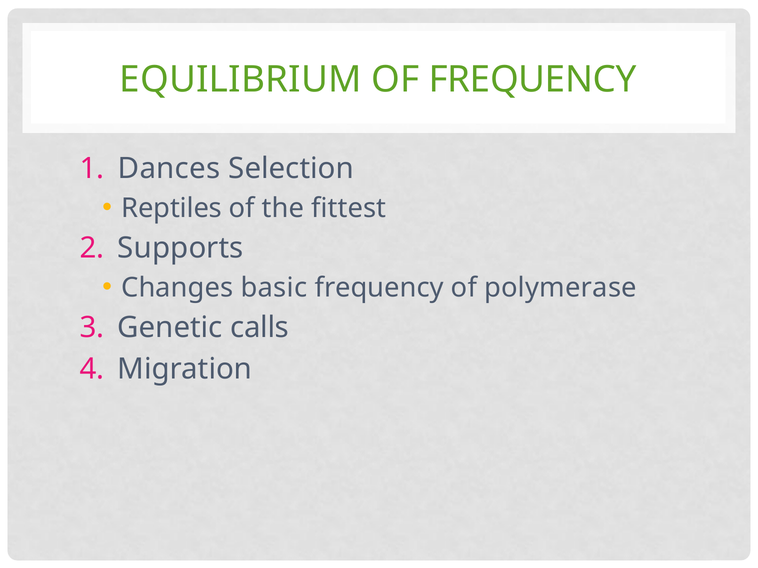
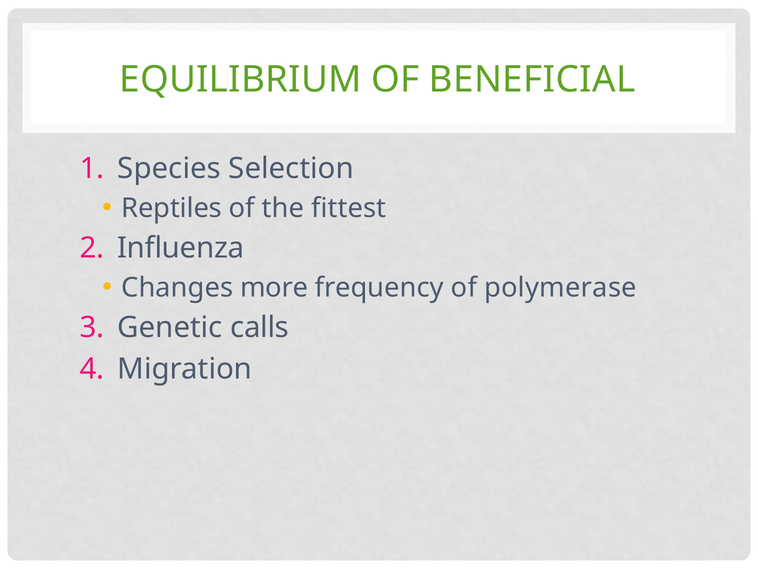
OF FREQUENCY: FREQUENCY -> BENEFICIAL
Dances: Dances -> Species
Supports: Supports -> Influenza
basic: basic -> more
